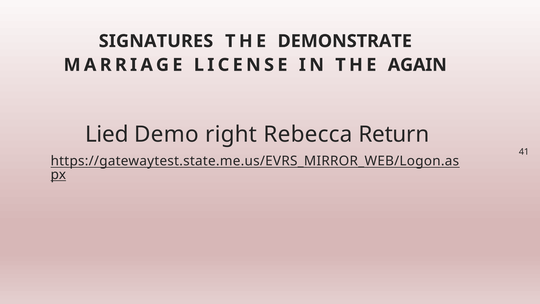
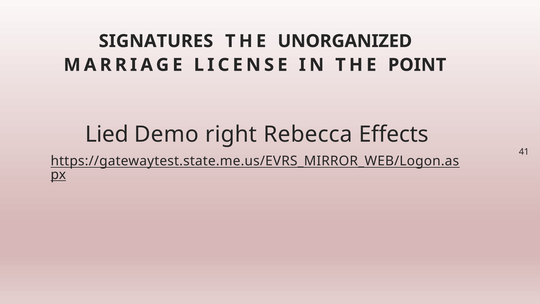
DEMONSTRATE: DEMONSTRATE -> UNORGANIZED
AGAIN: AGAIN -> POINT
Return: Return -> Effects
